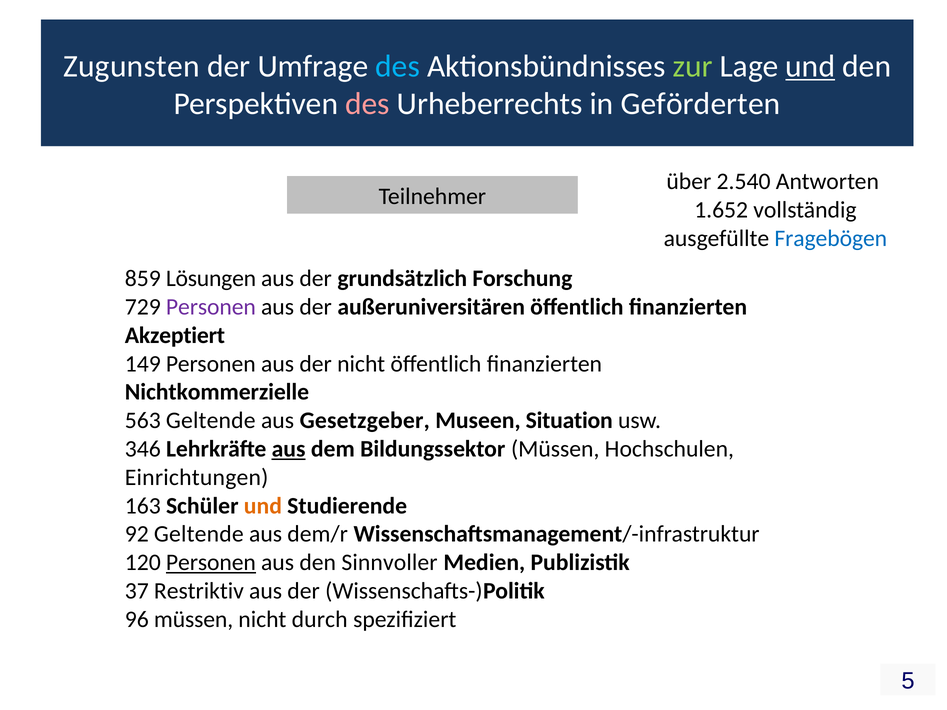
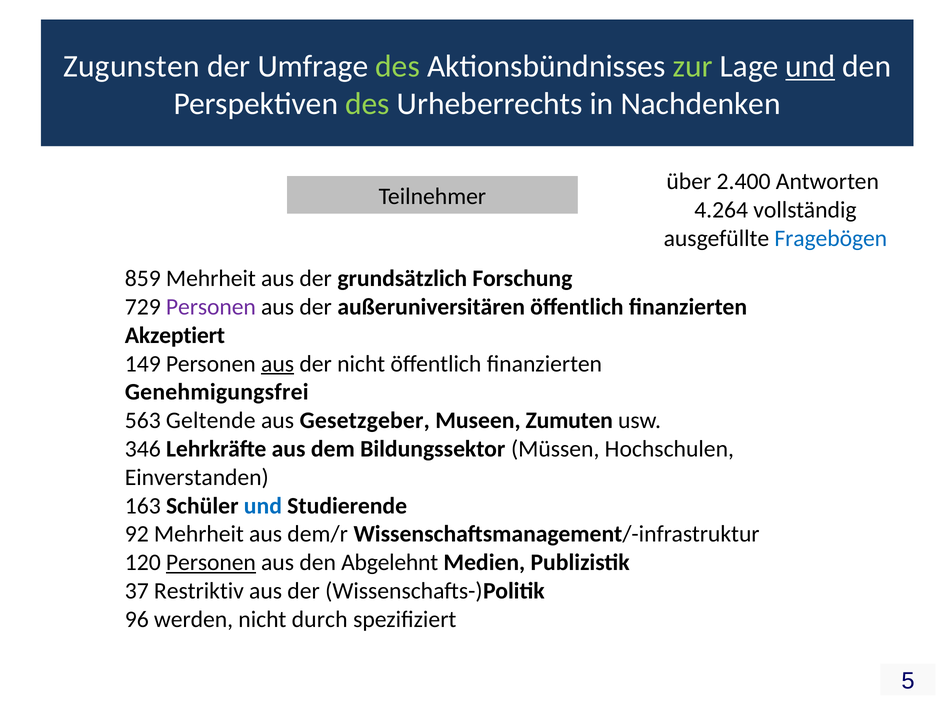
des at (398, 66) colour: light blue -> light green
des at (368, 104) colour: pink -> light green
Geförderten: Geförderten -> Nachdenken
2.540: 2.540 -> 2.400
1.652: 1.652 -> 4.264
859 Lösungen: Lösungen -> Mehrheit
aus at (278, 364) underline: none -> present
Nichtkommerzielle: Nichtkommerzielle -> Genehmigungsfrei
Situation: Situation -> Zumuten
aus at (289, 449) underline: present -> none
Einrichtungen: Einrichtungen -> Einverstanden
und at (263, 506) colour: orange -> blue
92 Geltende: Geltende -> Mehrheit
Sinnvoller: Sinnvoller -> Abgelehnt
96 müssen: müssen -> werden
